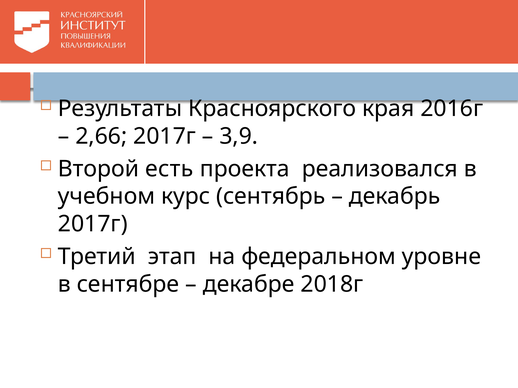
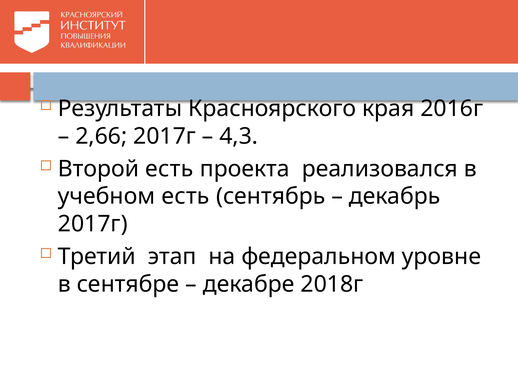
3,9: 3,9 -> 4,3
учебном курс: курс -> есть
